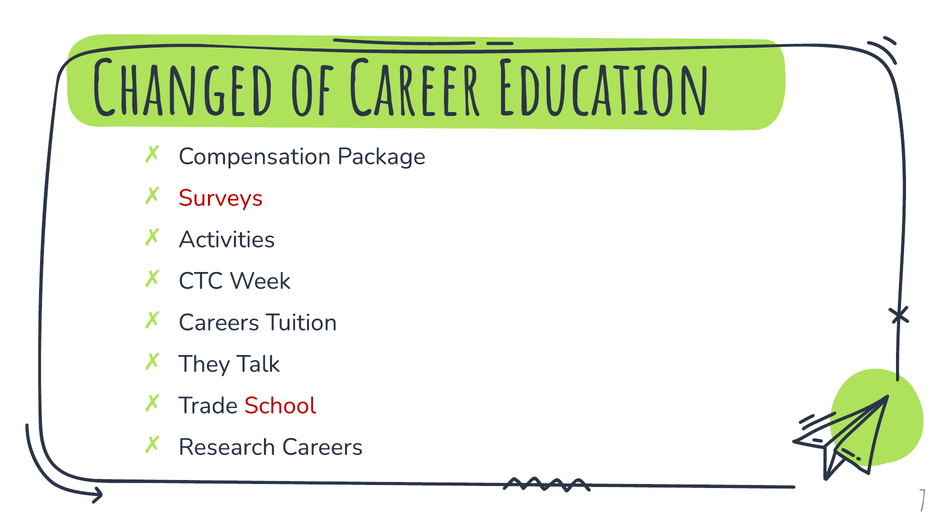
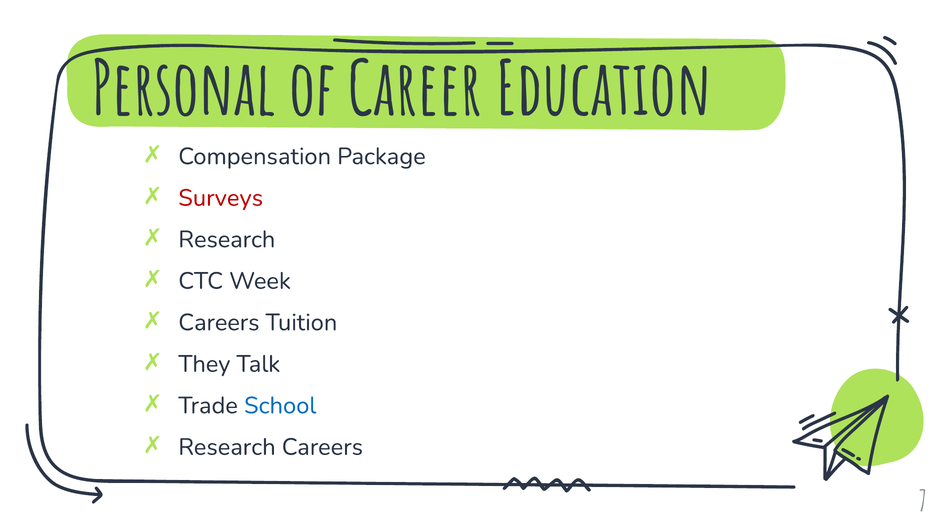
Changed: Changed -> Personal
Activities at (227, 240): Activities -> Research
School colour: red -> blue
